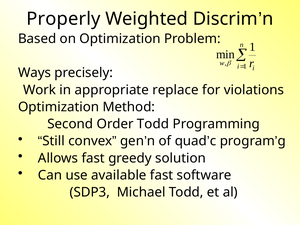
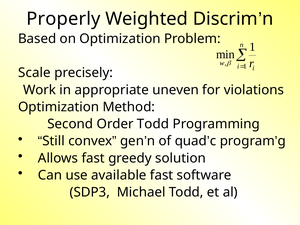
Ways: Ways -> Scale
replace: replace -> uneven
